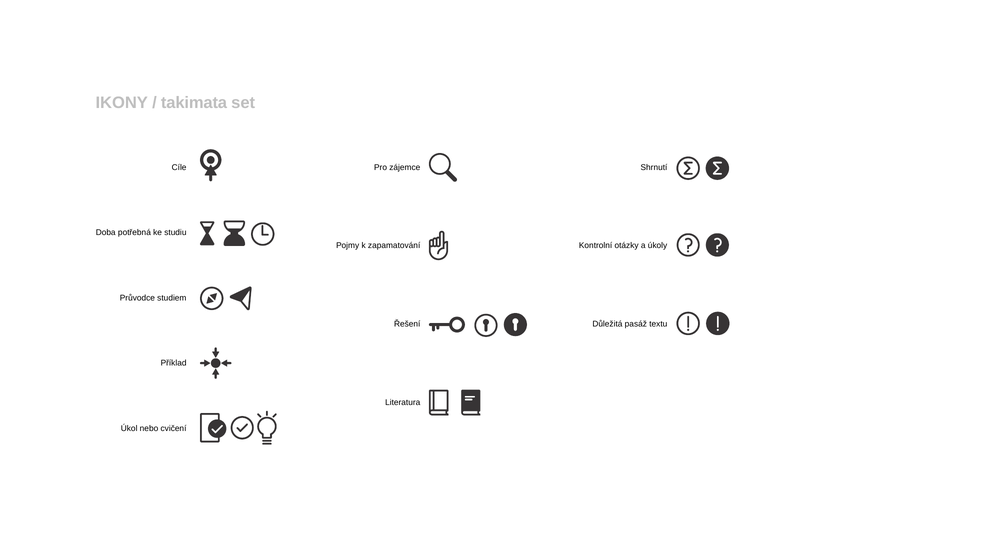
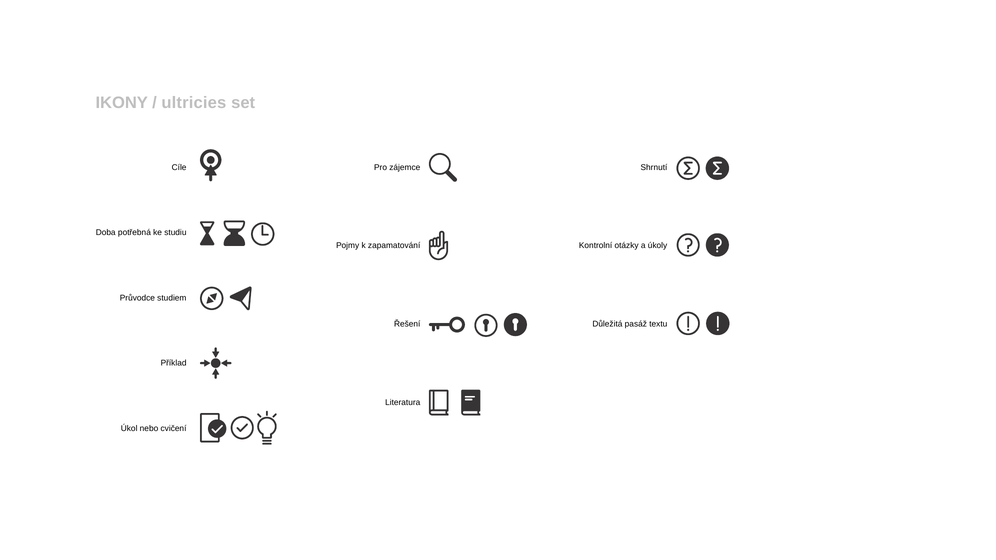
takimata: takimata -> ultricies
